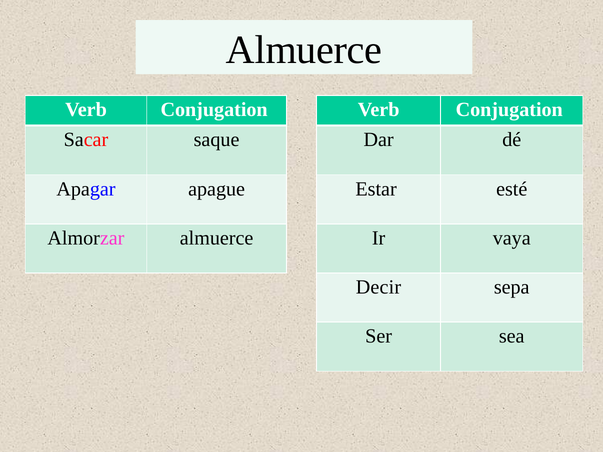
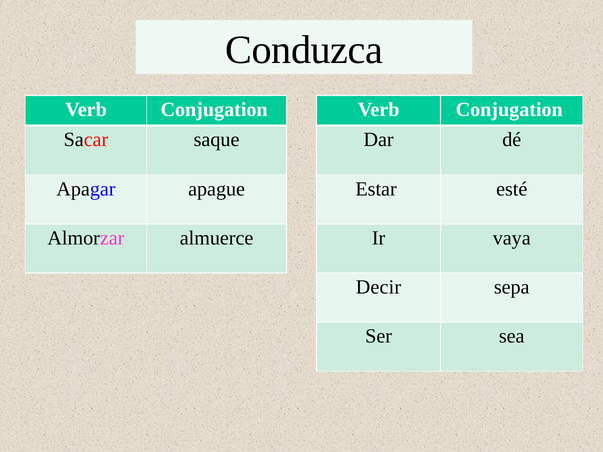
Almuerce at (304, 50): Almuerce -> Conduzca
